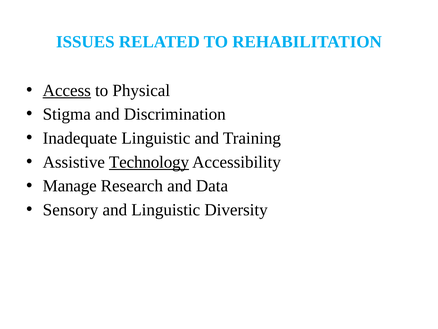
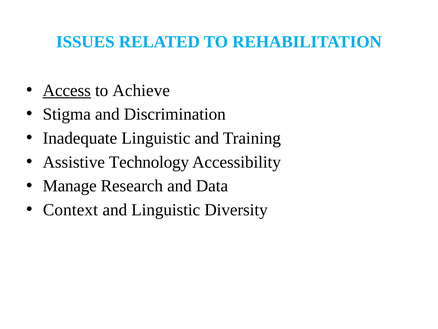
Physical: Physical -> Achieve
Technology underline: present -> none
Sensory: Sensory -> Context
